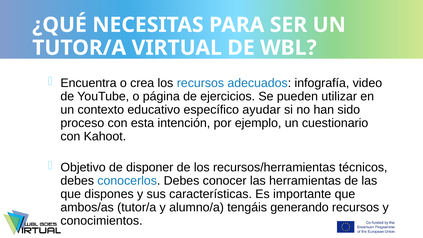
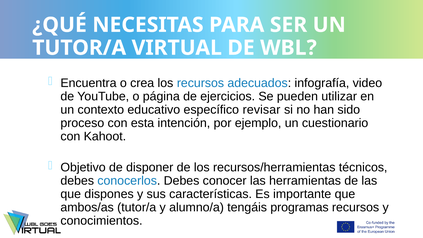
ayudar: ayudar -> revisar
generando: generando -> programas
